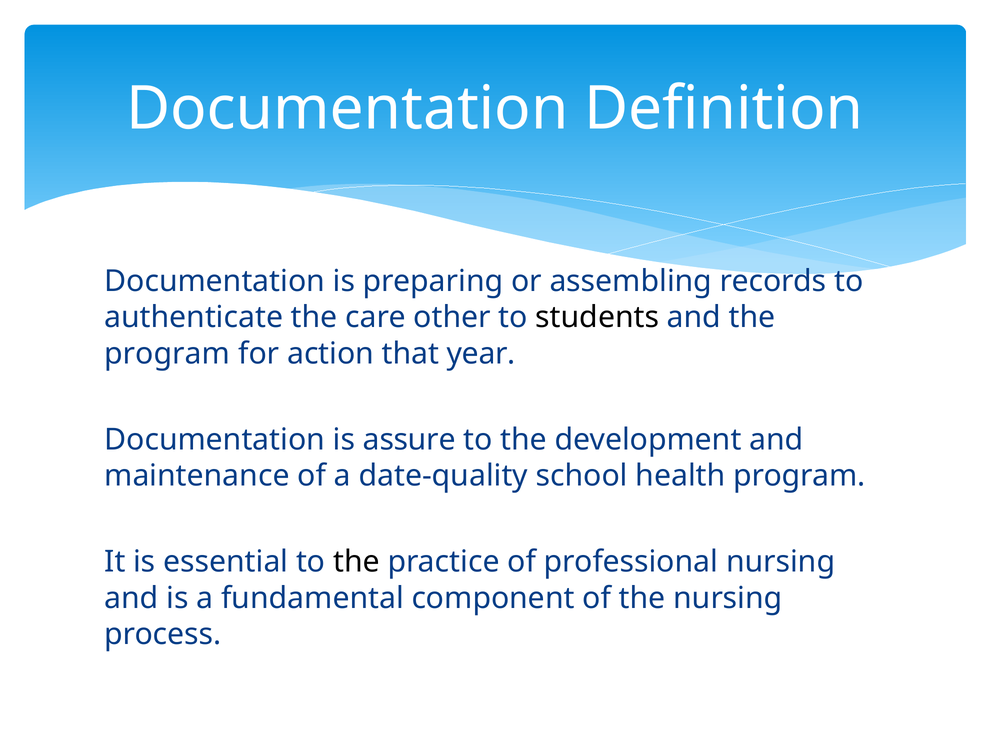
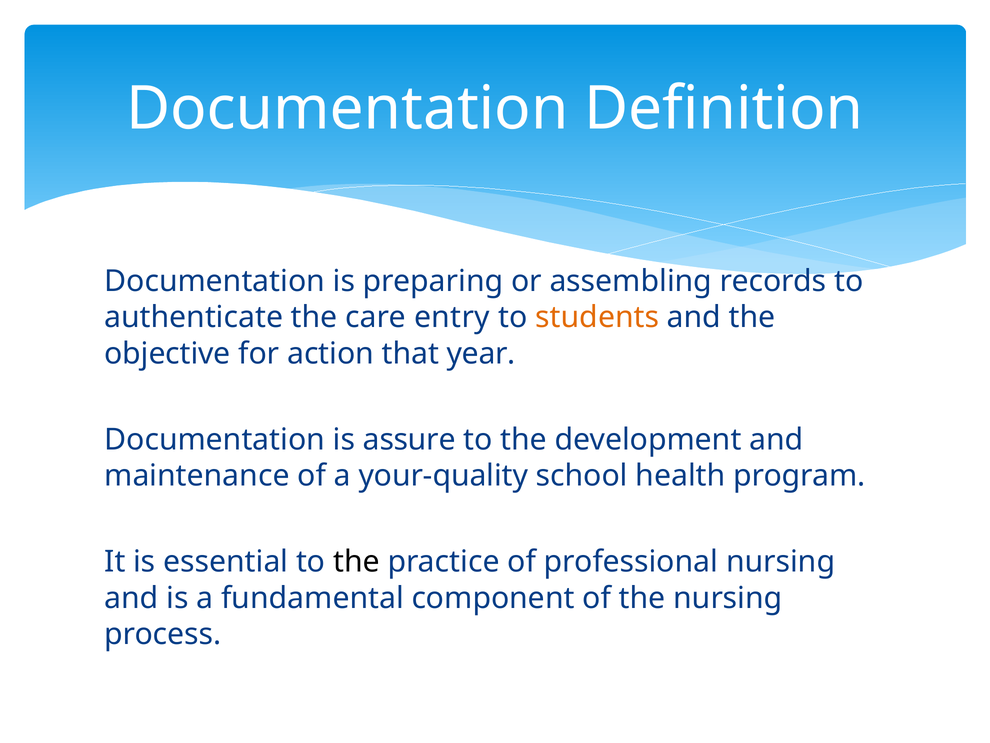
other: other -> entry
students colour: black -> orange
program at (167, 354): program -> objective
date-quality: date-quality -> your-quality
